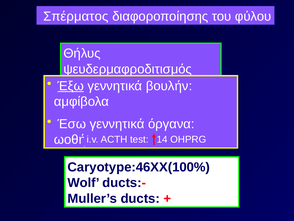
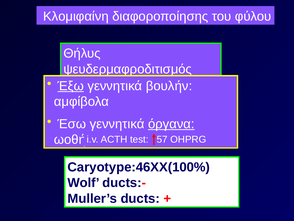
Σπέρματος: Σπέρματος -> Κλομιφαίνη
όργανα underline: none -> present
14: 14 -> 57
